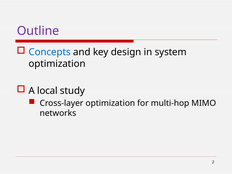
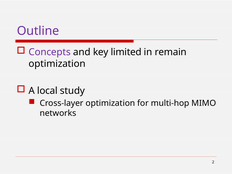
Concepts colour: blue -> purple
design: design -> limited
system: system -> remain
